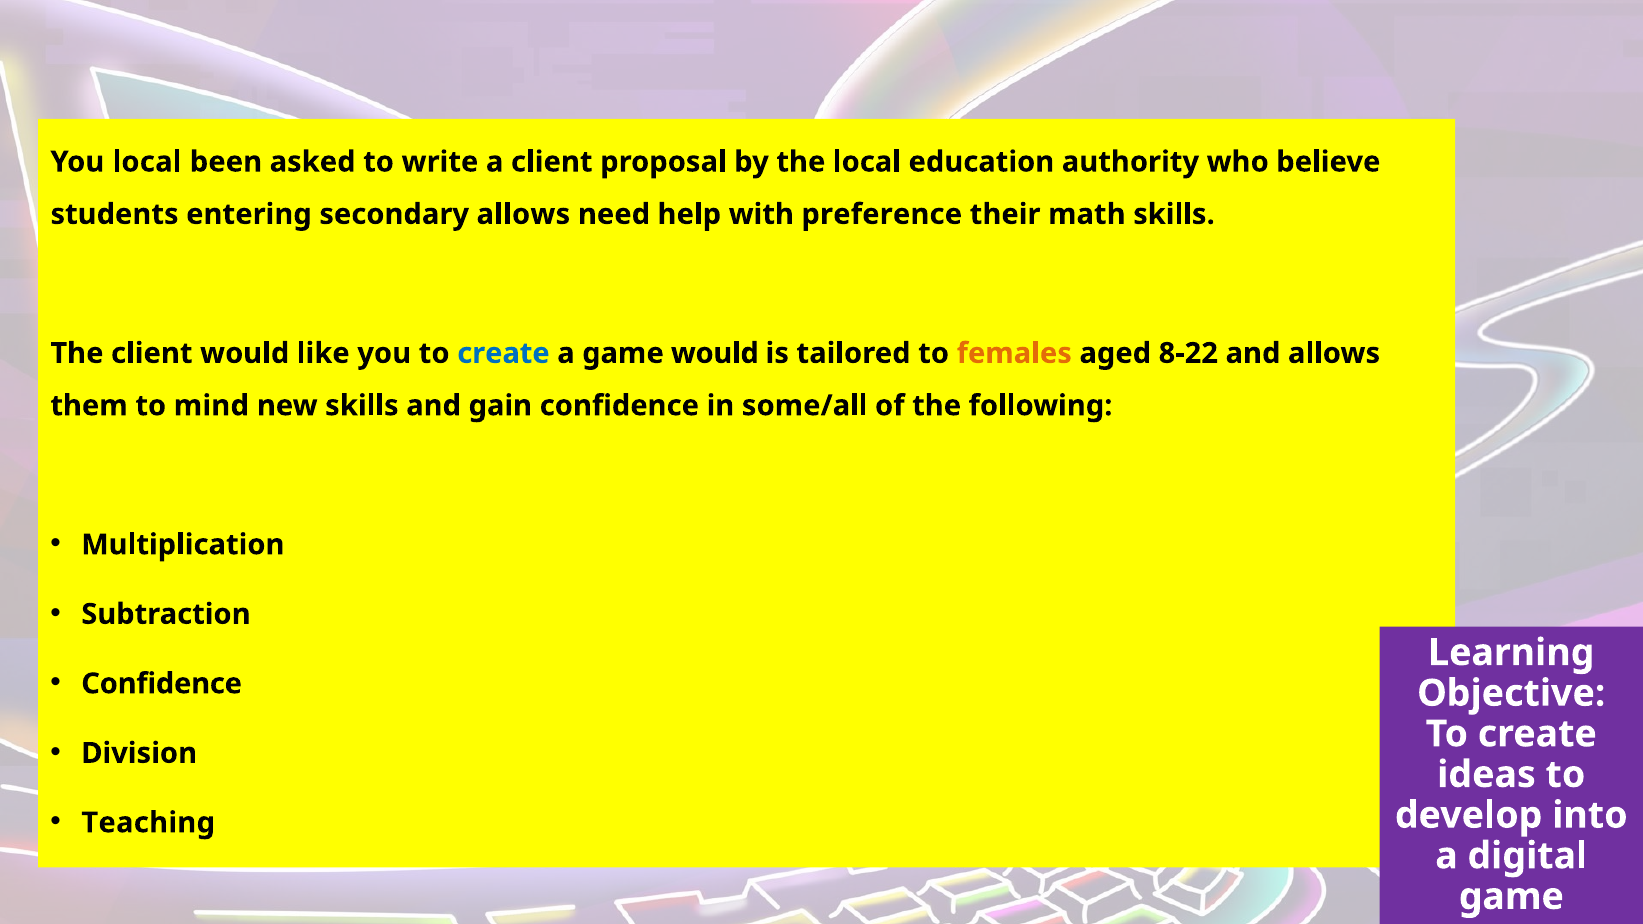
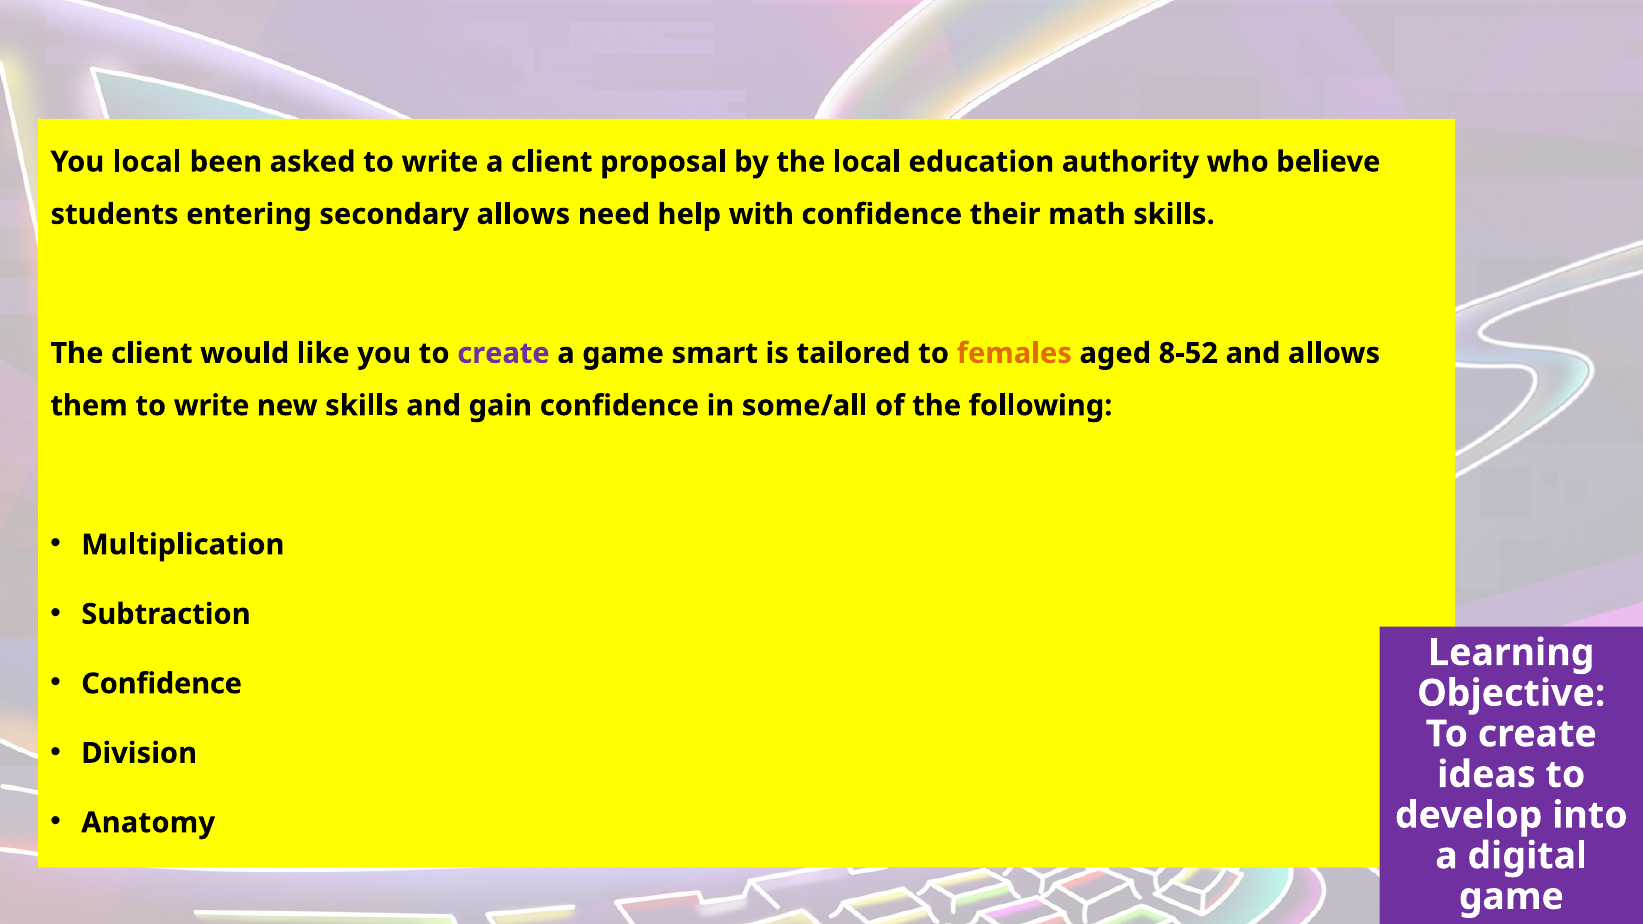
with preference: preference -> confidence
create at (503, 353) colour: blue -> purple
game would: would -> smart
8-22: 8-22 -> 8-52
them to mind: mind -> write
Teaching: Teaching -> Anatomy
